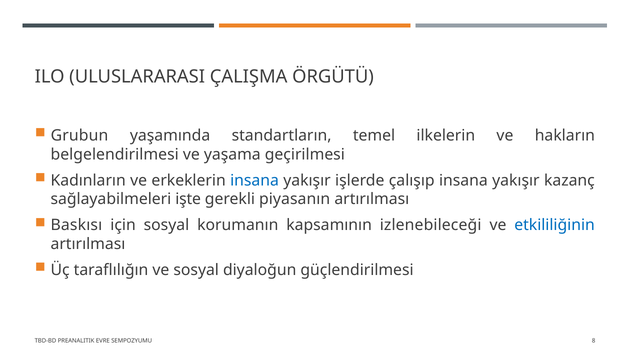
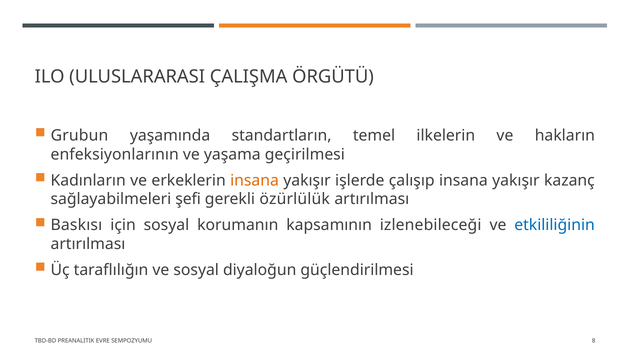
belgelendirilmesi: belgelendirilmesi -> enfeksiyonlarının
insana at (255, 181) colour: blue -> orange
işte: işte -> şefi
piyasanın: piyasanın -> özürlülük
